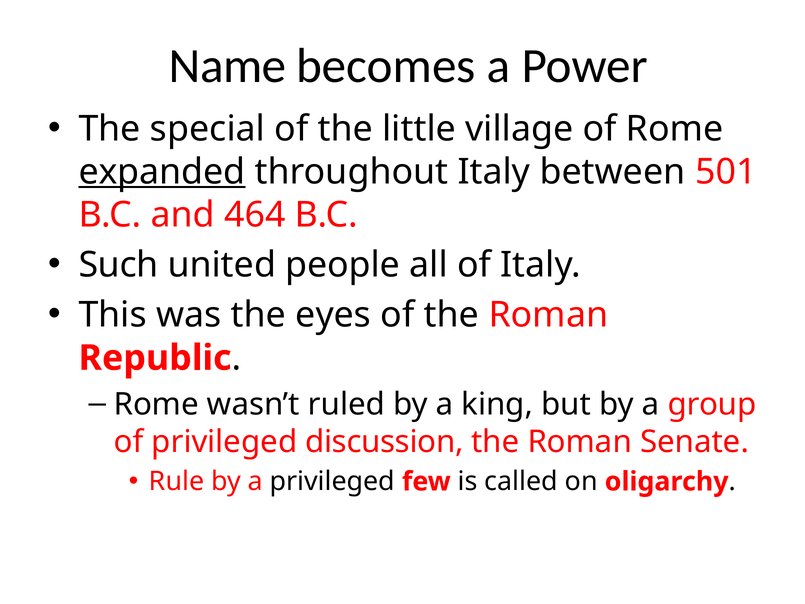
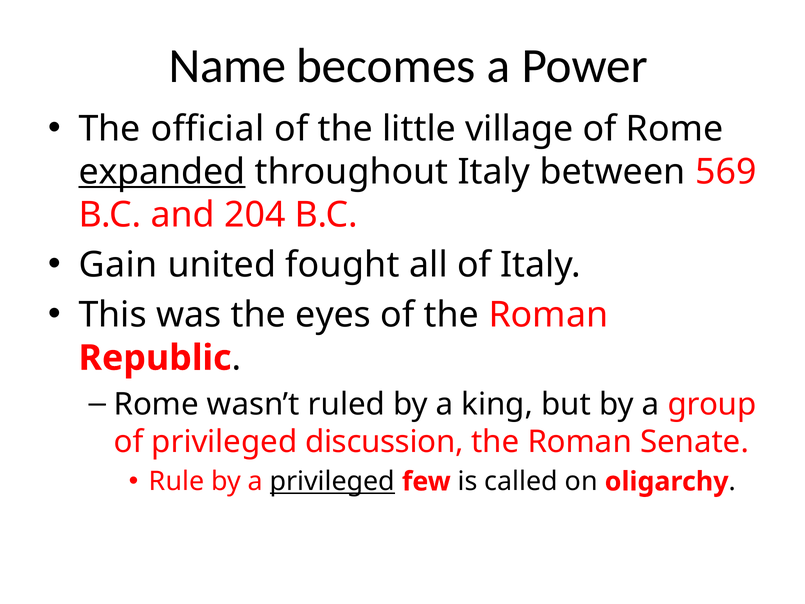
special: special -> official
501: 501 -> 569
464: 464 -> 204
Such: Such -> Gain
people: people -> fought
privileged at (332, 481) underline: none -> present
